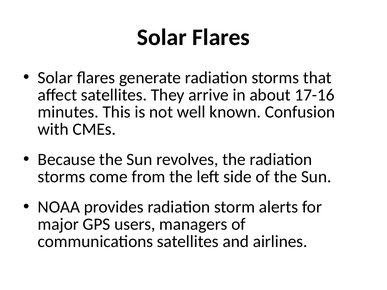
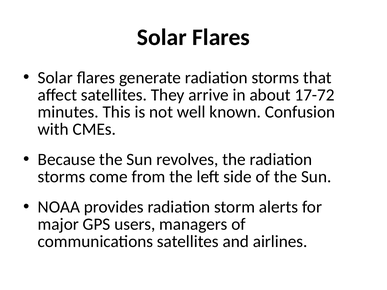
17-16: 17-16 -> 17-72
